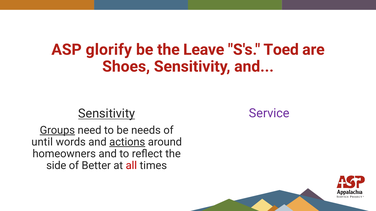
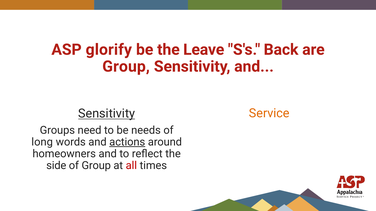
Toed: Toed -> Back
Shoes at (126, 67): Shoes -> Group
Service colour: purple -> orange
Groups underline: present -> none
until: until -> long
of Better: Better -> Group
